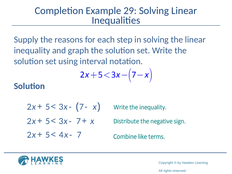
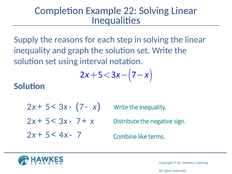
29: 29 -> 22
